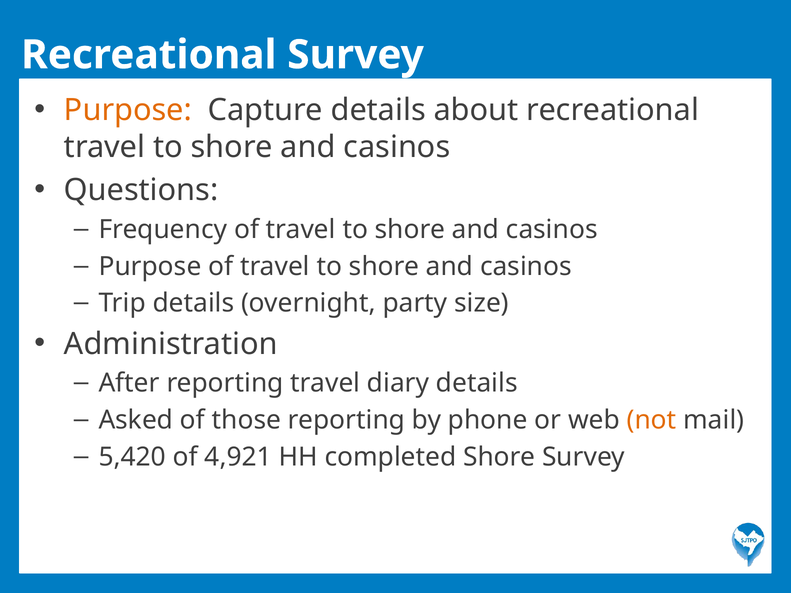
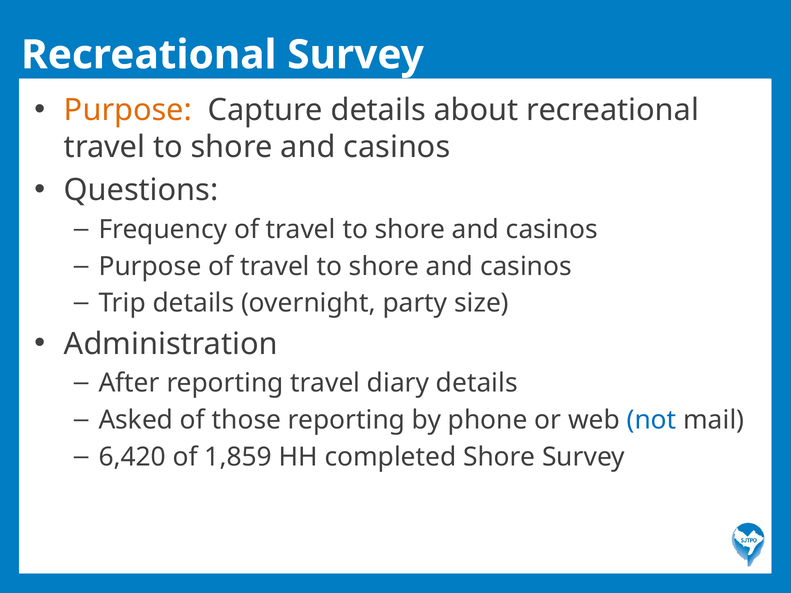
not colour: orange -> blue
5,420: 5,420 -> 6,420
4,921: 4,921 -> 1,859
